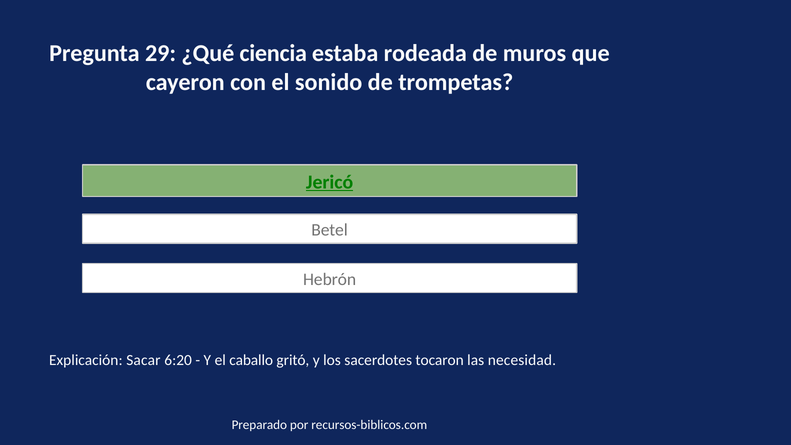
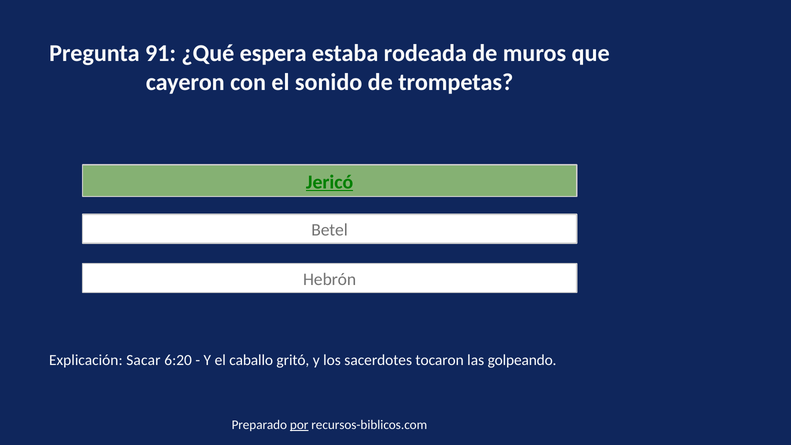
29: 29 -> 91
ciencia: ciencia -> espera
necesidad: necesidad -> golpeando
por underline: none -> present
